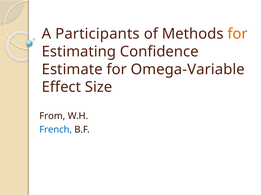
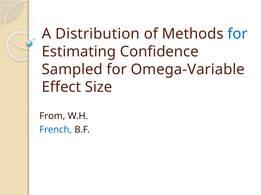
Participants: Participants -> Distribution
for at (238, 34) colour: orange -> blue
Estimate: Estimate -> Sampled
